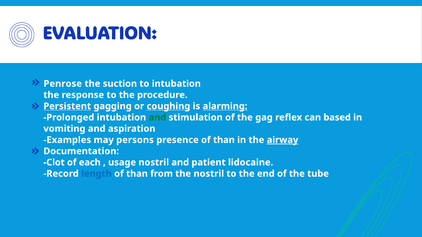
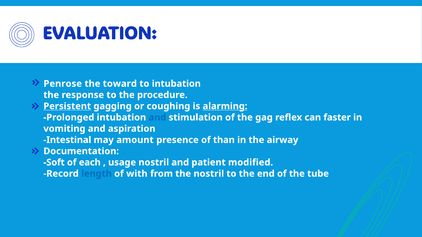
suction: suction -> toward
coughing underline: present -> none
and at (157, 118) colour: green -> blue
based: based -> faster
Examples: Examples -> Intestinal
persons: persons -> amount
airway underline: present -> none
Clot: Clot -> Soft
lidocaine: lidocaine -> modified
than at (137, 174): than -> with
